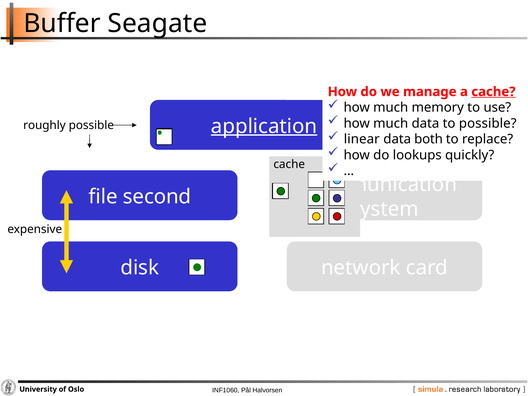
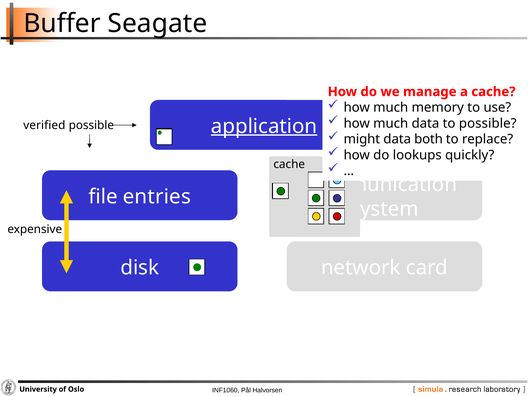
cache at (493, 92) underline: present -> none
roughly: roughly -> verified
linear: linear -> might
second: second -> entries
